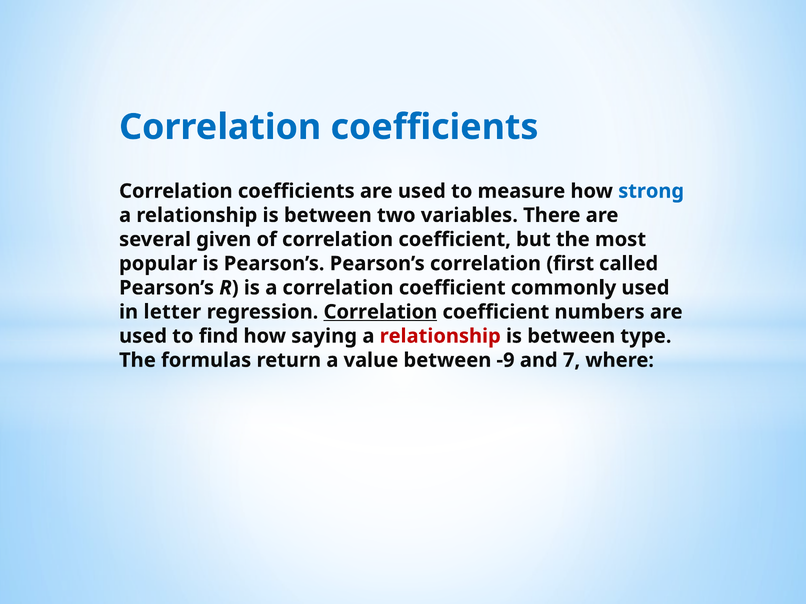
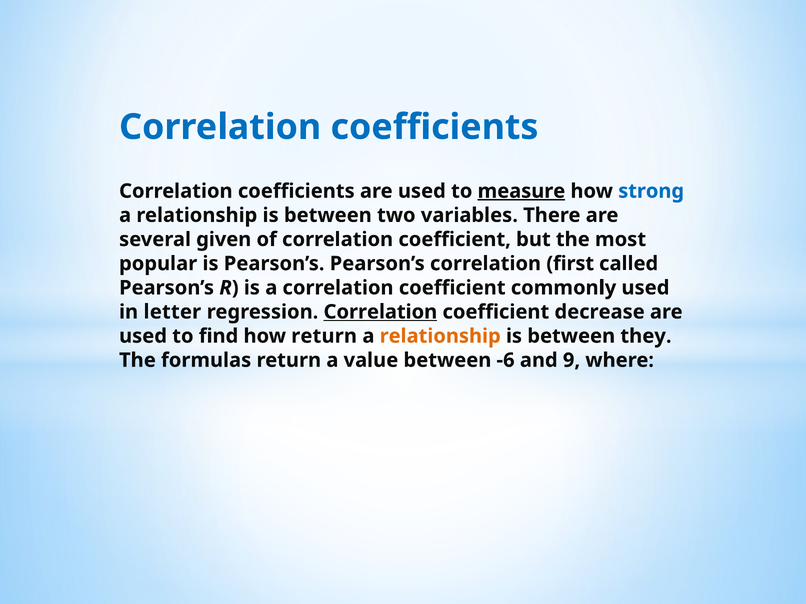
measure underline: none -> present
numbers: numbers -> decrease
how saying: saying -> return
relationship at (440, 336) colour: red -> orange
type: type -> they
-9: -9 -> -6
7: 7 -> 9
